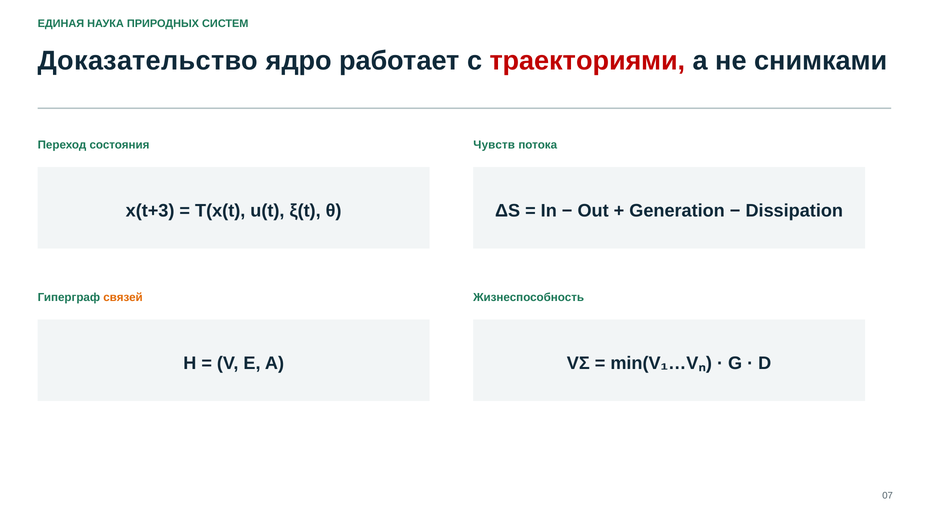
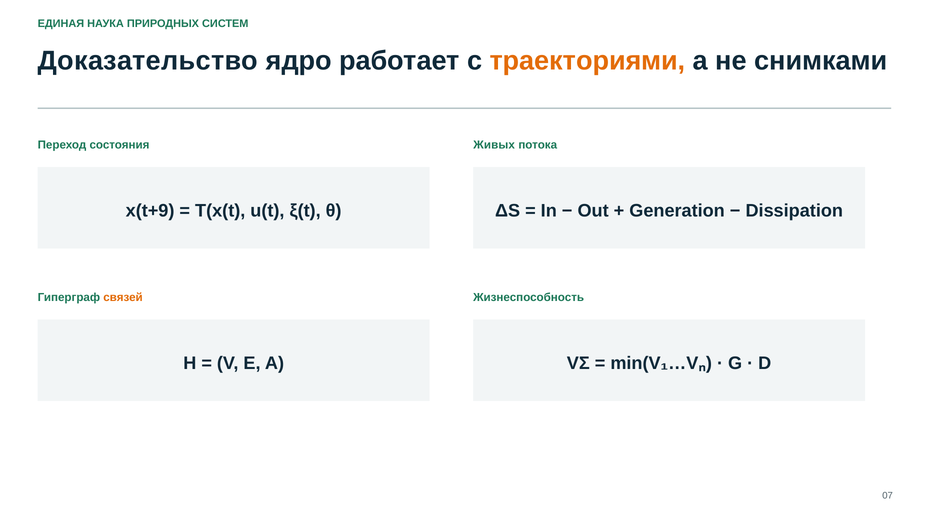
траекториями colour: red -> orange
Чувств: Чувств -> Живых
x(t+3: x(t+3 -> x(t+9
